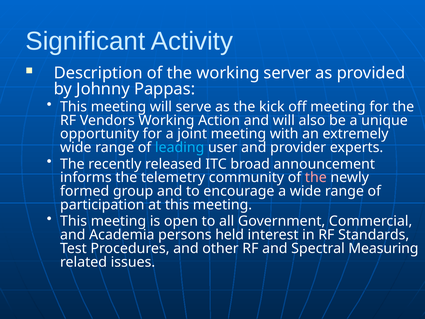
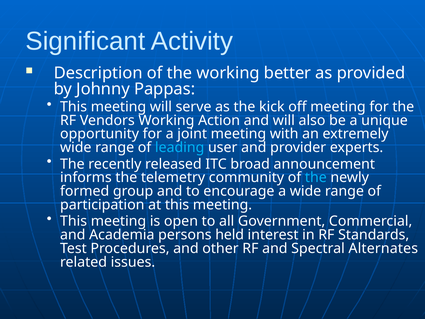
server: server -> better
the at (316, 178) colour: pink -> light blue
Measuring: Measuring -> Alternates
